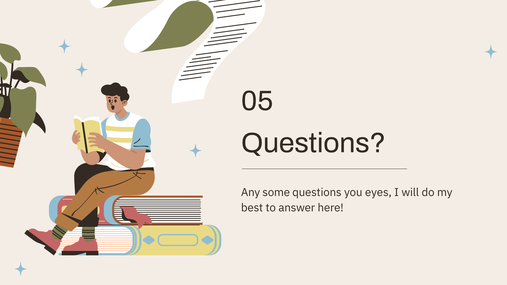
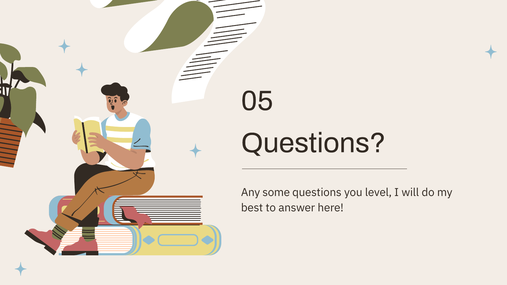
eyes: eyes -> level
